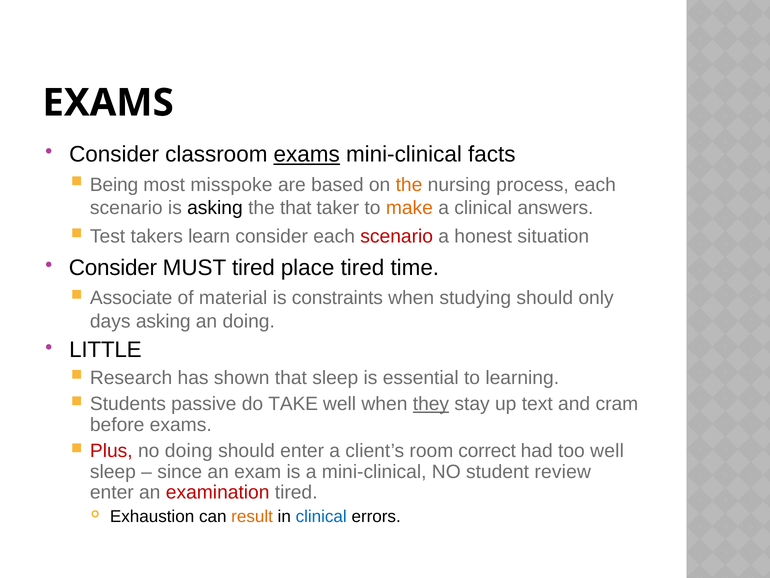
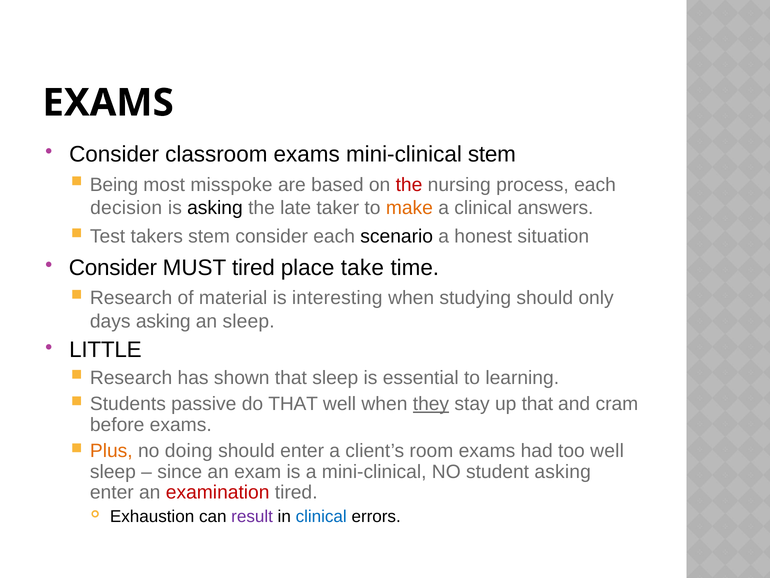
exams at (307, 154) underline: present -> none
mini-clinical facts: facts -> stem
the at (409, 185) colour: orange -> red
scenario at (126, 208): scenario -> decision
the that: that -> late
takers learn: learn -> stem
scenario at (397, 236) colour: red -> black
place tired: tired -> take
Associate at (131, 298): Associate -> Research
constraints: constraints -> interesting
an doing: doing -> sleep
do TAKE: TAKE -> THAT
up text: text -> that
Plus colour: red -> orange
room correct: correct -> exams
student review: review -> asking
result colour: orange -> purple
